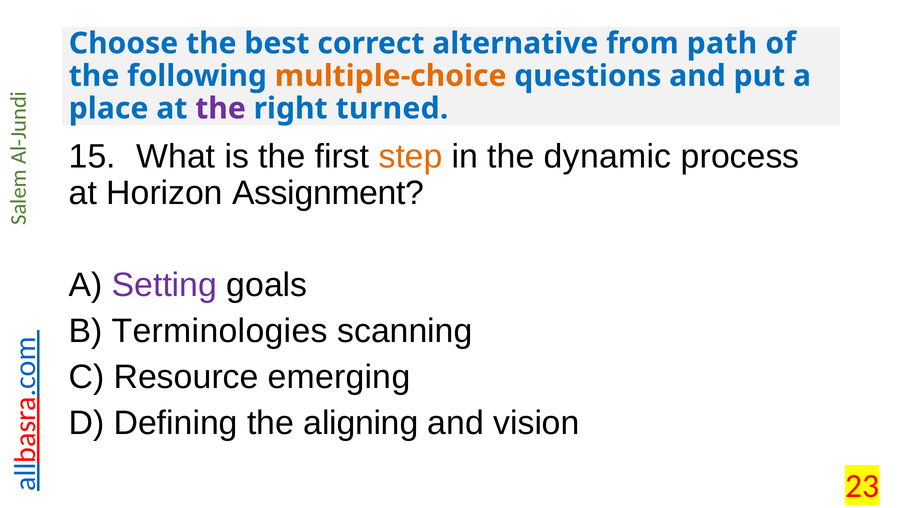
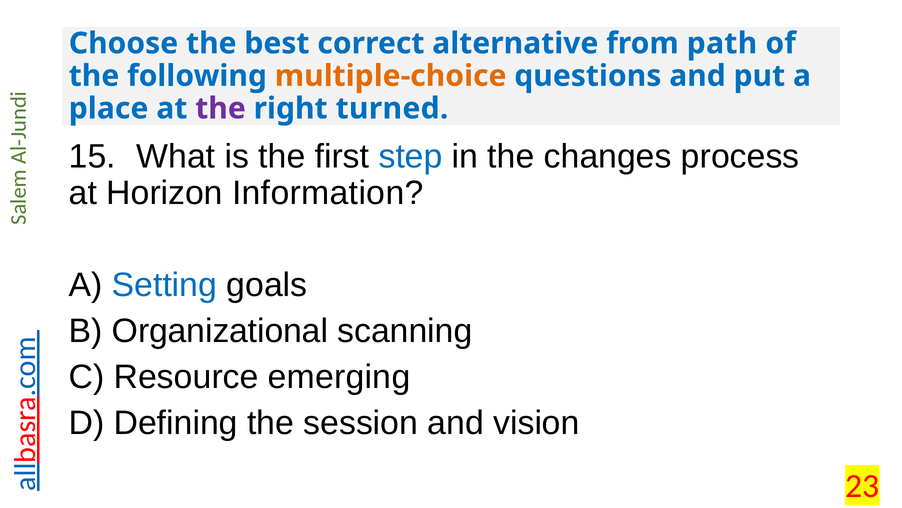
step colour: orange -> blue
dynamic: dynamic -> changes
Assignment: Assignment -> Information
Setting colour: purple -> blue
Terminologies: Terminologies -> Organizational
aligning: aligning -> session
